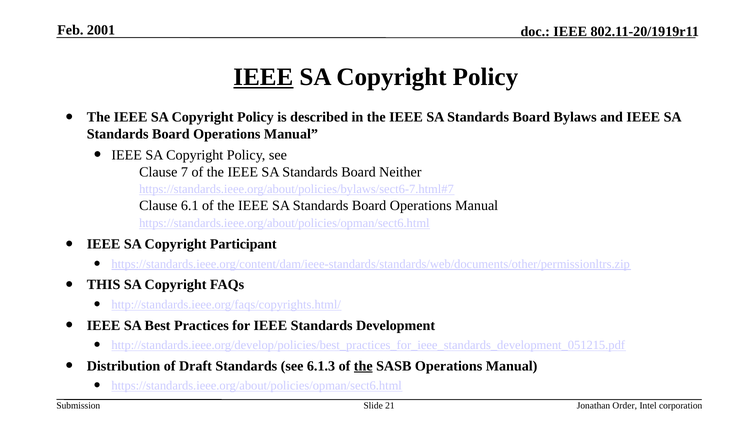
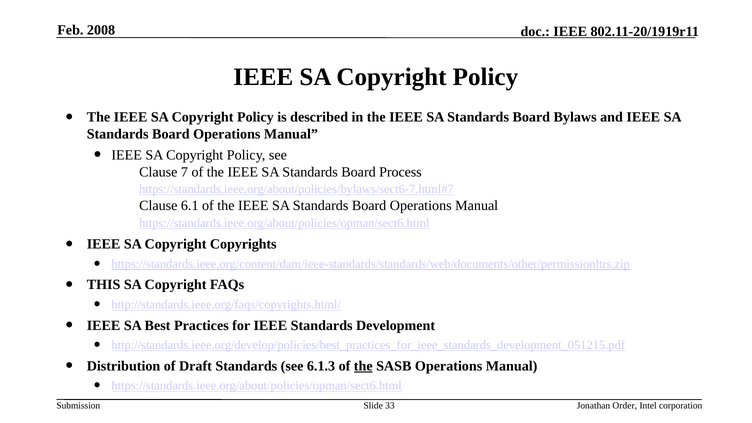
2001: 2001 -> 2008
IEEE at (263, 77) underline: present -> none
Neither: Neither -> Process
Participant: Participant -> Copyrights
21: 21 -> 33
